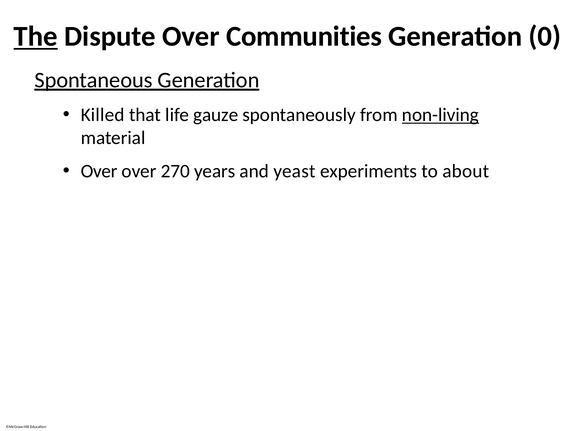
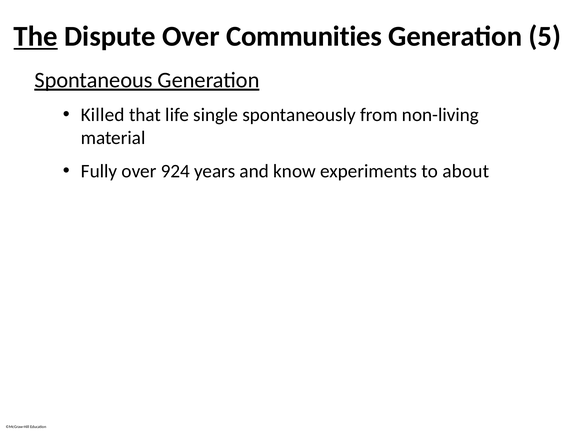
0: 0 -> 5
gauze: gauze -> single
non-living underline: present -> none
Over at (99, 171): Over -> Fully
270: 270 -> 924
yeast: yeast -> know
